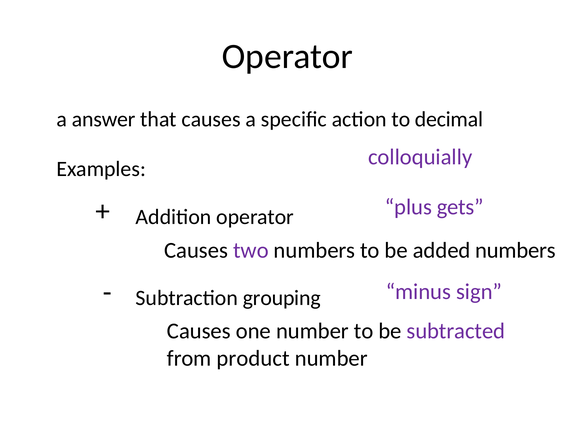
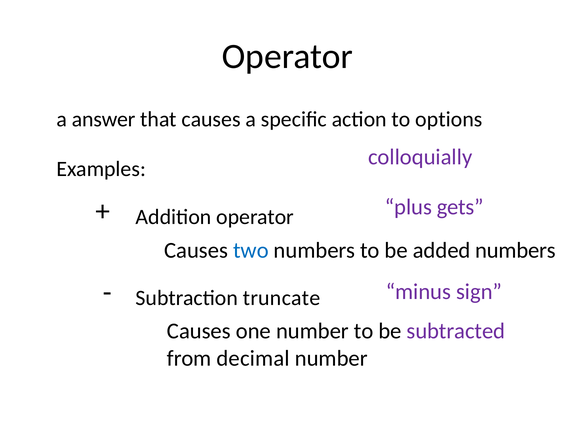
decimal: decimal -> options
two colour: purple -> blue
grouping: grouping -> truncate
product: product -> decimal
